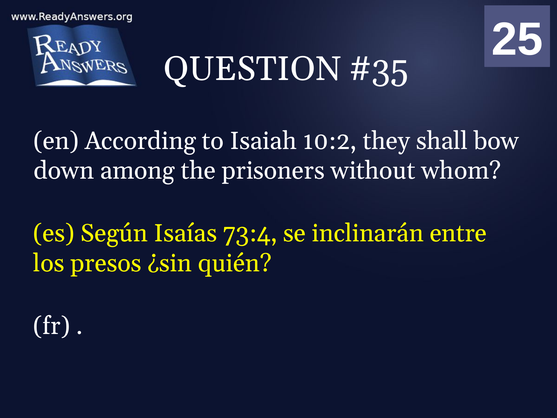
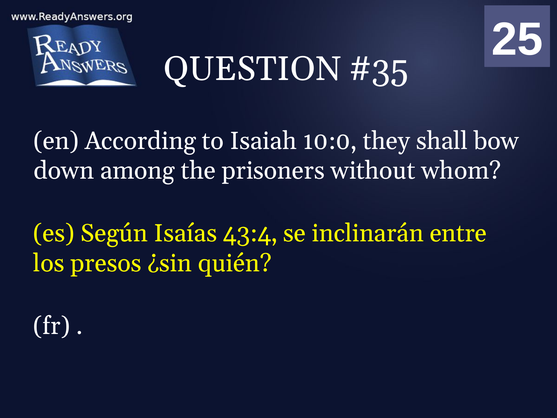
10:2: 10:2 -> 10:0
73:4: 73:4 -> 43:4
